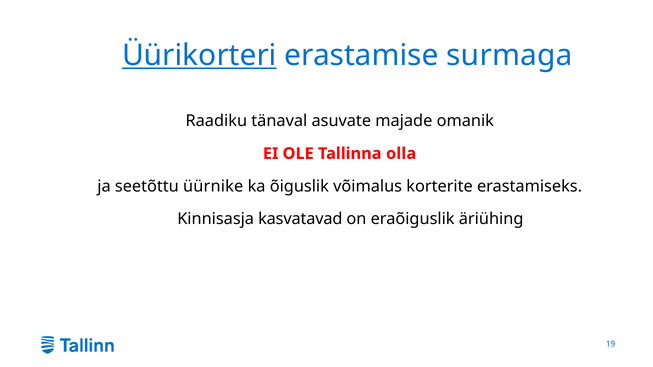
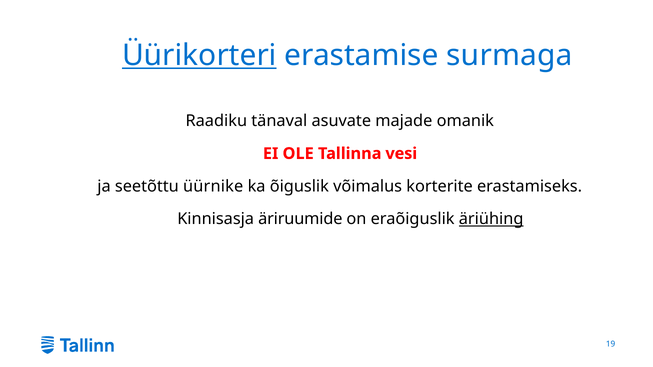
olla: olla -> vesi
kasvatavad: kasvatavad -> äriruumide
äriühing underline: none -> present
